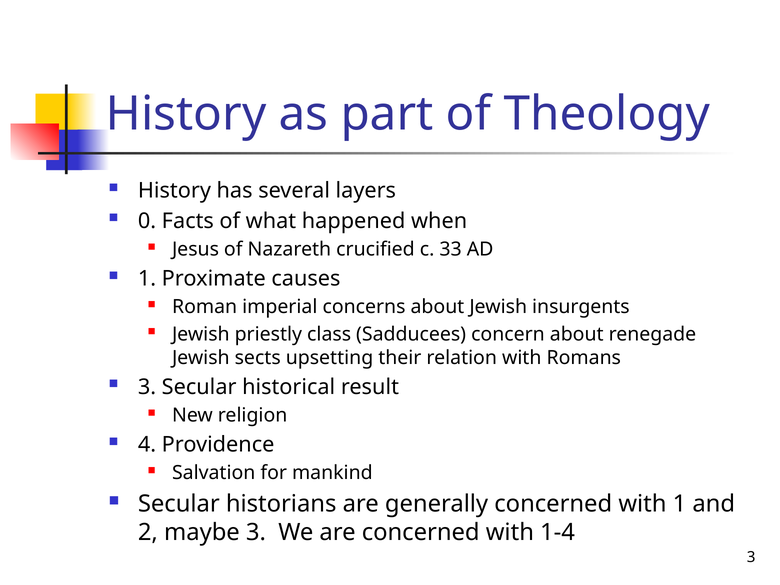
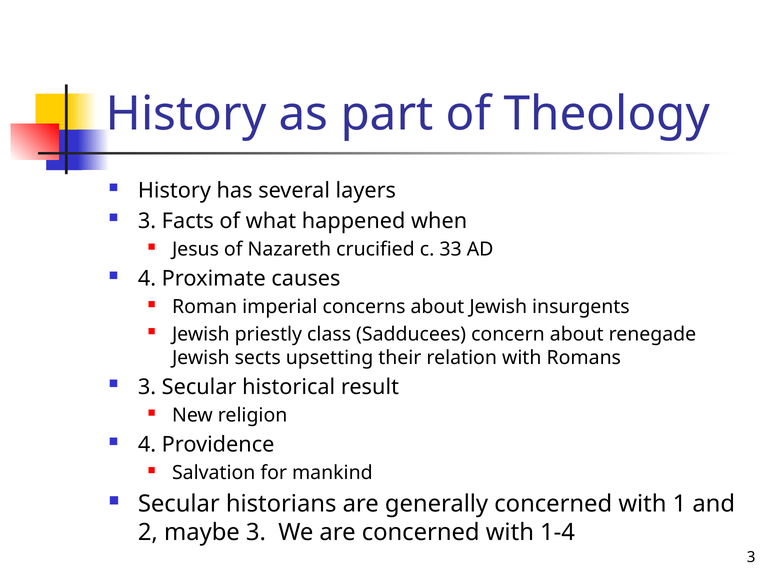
0 at (147, 221): 0 -> 3
1 at (147, 279): 1 -> 4
